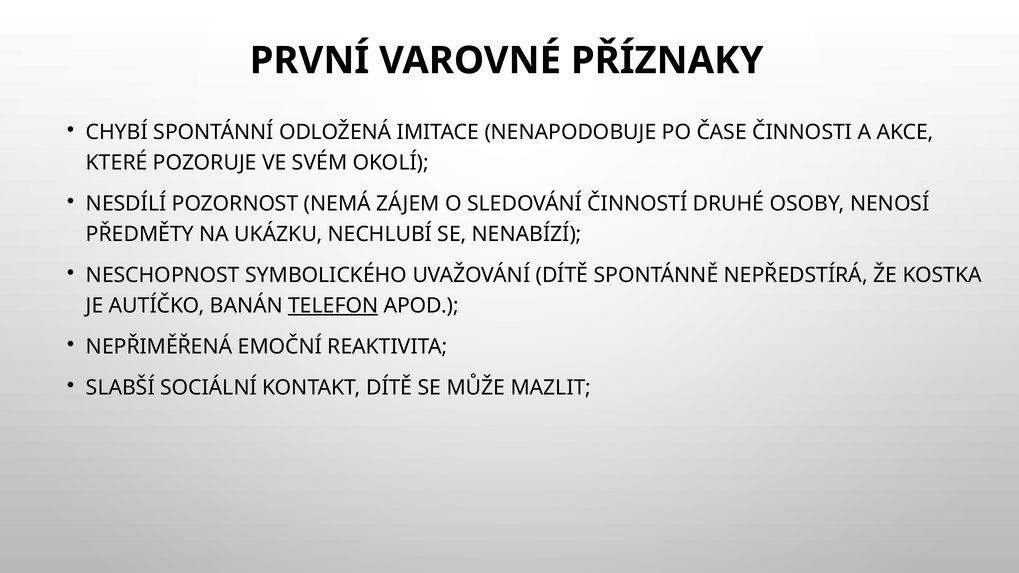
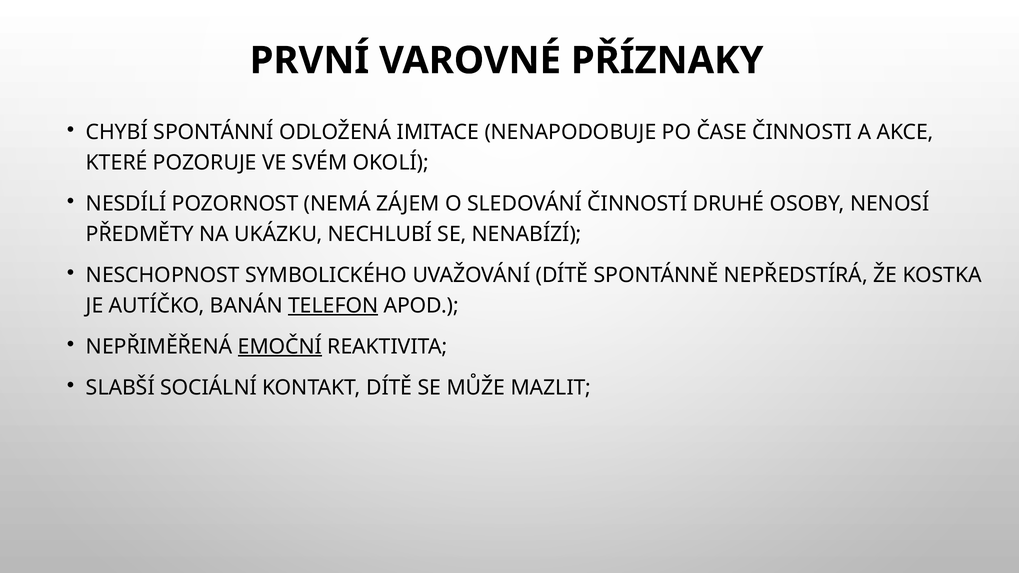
EMOČNÍ underline: none -> present
